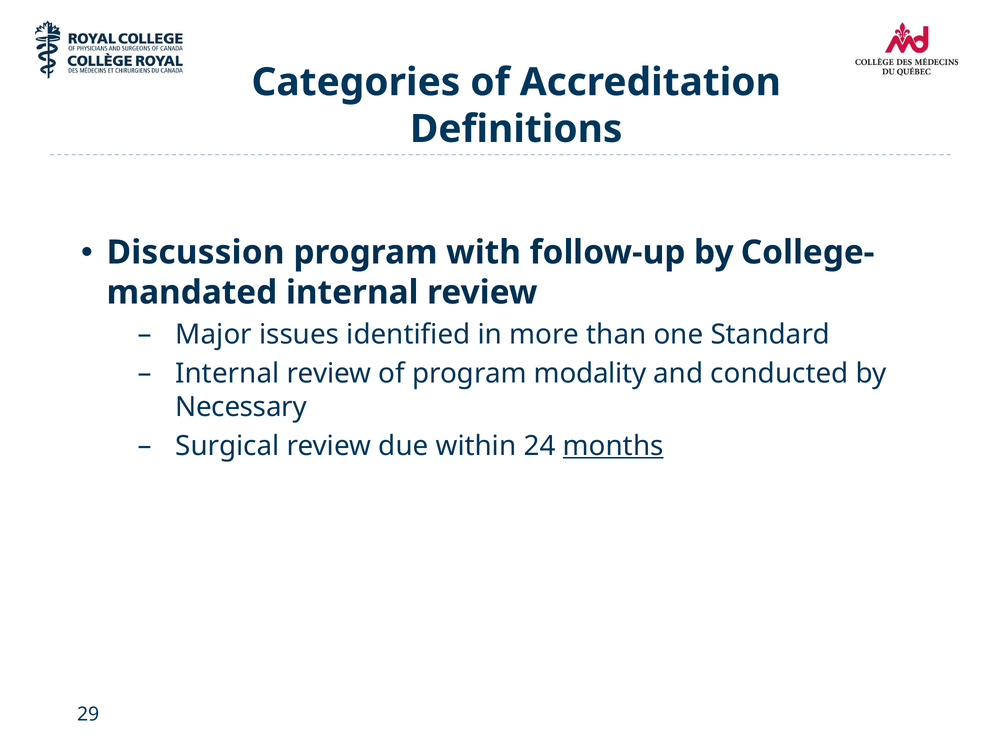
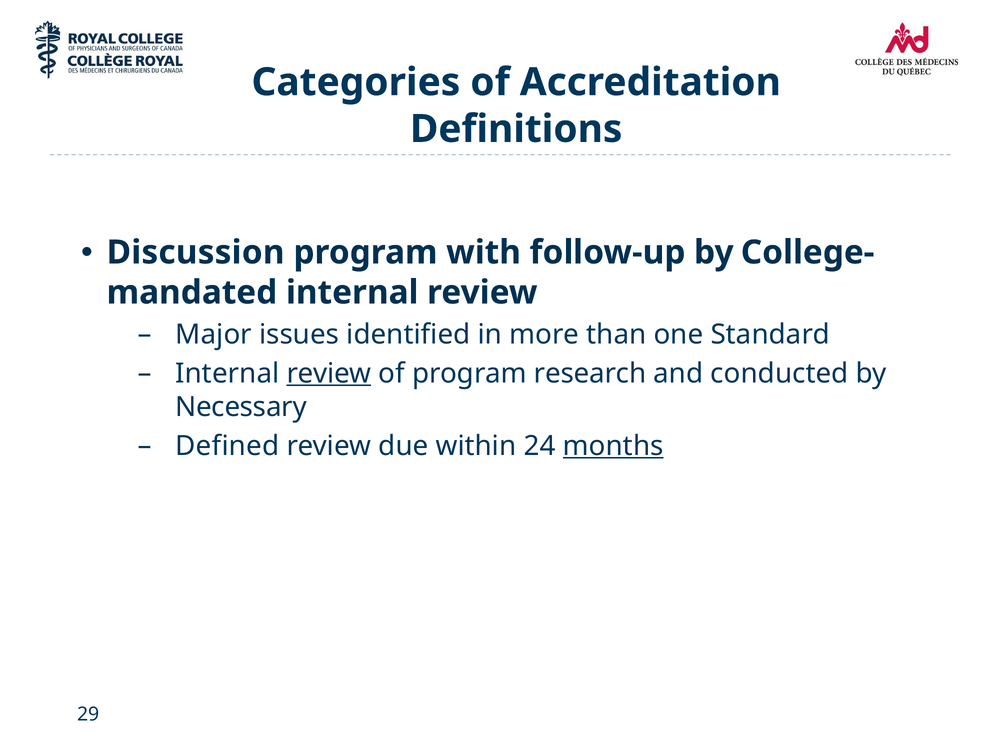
review at (329, 373) underline: none -> present
modality: modality -> research
Surgical: Surgical -> Defined
